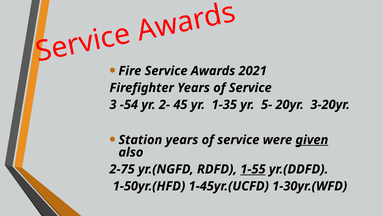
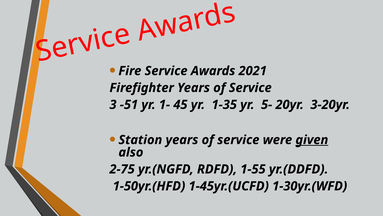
-54: -54 -> -51
2-: 2- -> 1-
1-55 underline: present -> none
